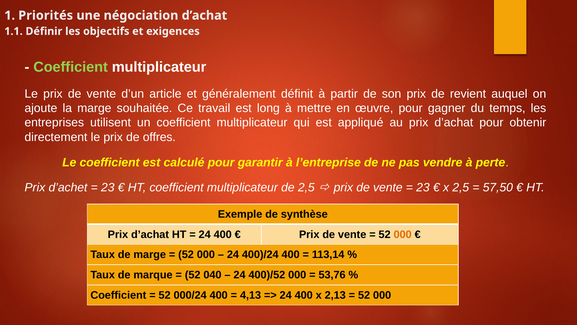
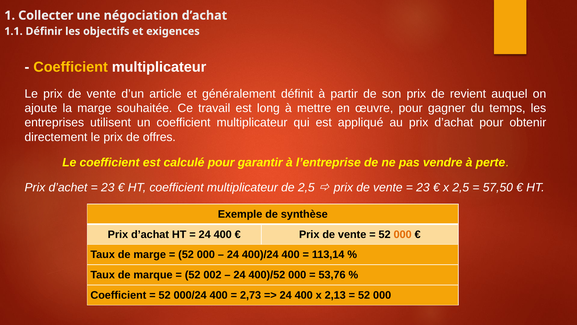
Priorités: Priorités -> Collecter
Coefficient at (71, 67) colour: light green -> yellow
040: 040 -> 002
4,13: 4,13 -> 2,73
